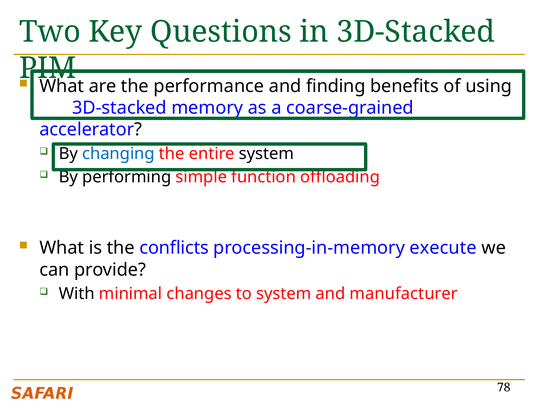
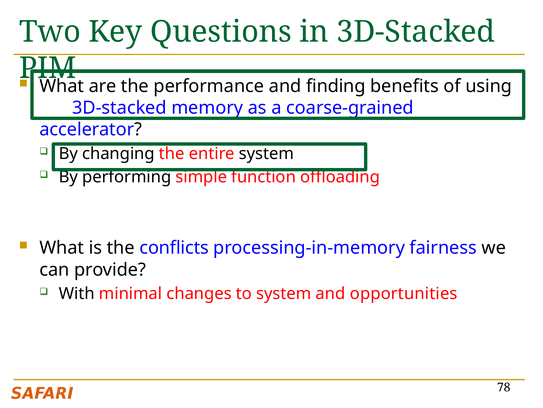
changing colour: blue -> black
execute: execute -> fairness
manufacturer: manufacturer -> opportunities
